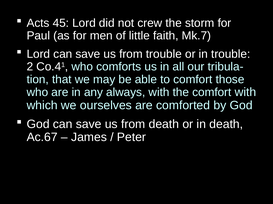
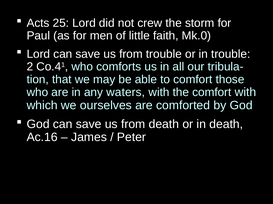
45: 45 -> 25
Mk.7: Mk.7 -> Mk.0
always: always -> waters
Ac.67: Ac.67 -> Ac.16
